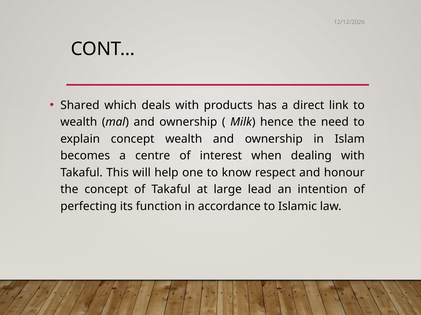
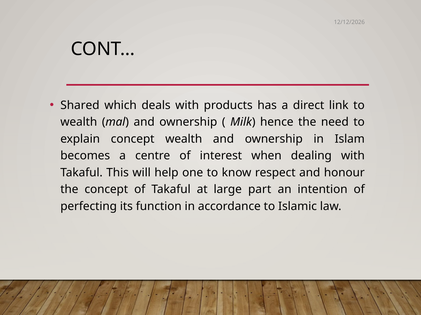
lead: lead -> part
